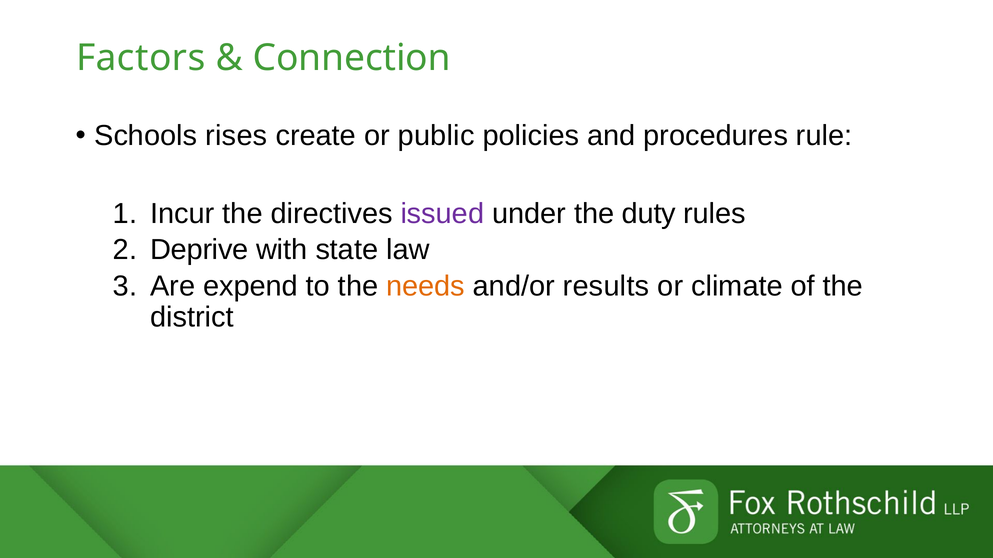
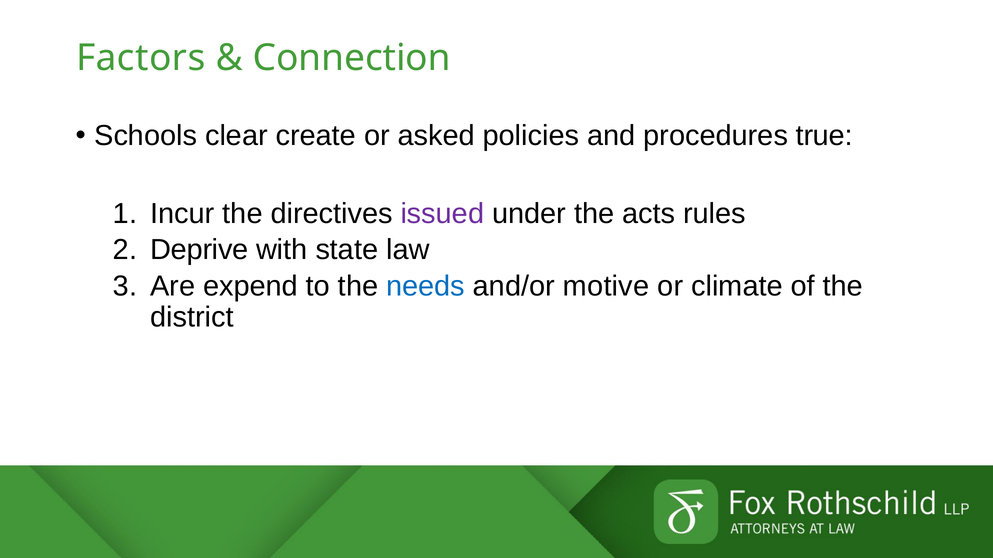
rises: rises -> clear
public: public -> asked
rule: rule -> true
duty: duty -> acts
needs colour: orange -> blue
results: results -> motive
